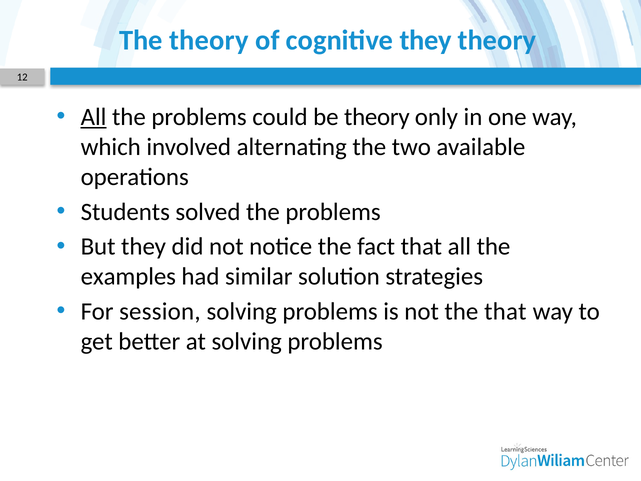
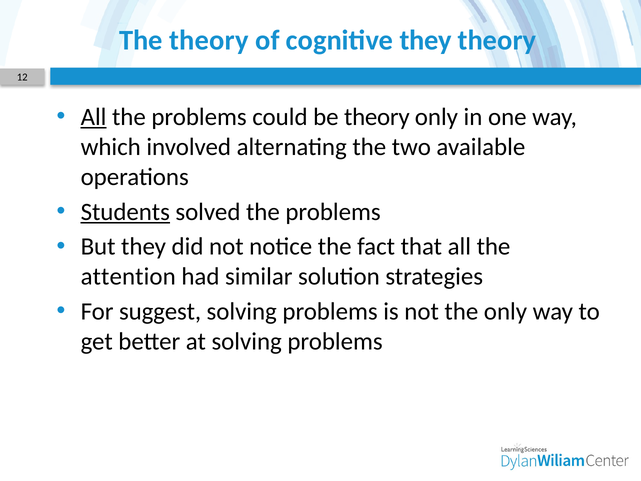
Students underline: none -> present
examples: examples -> attention
session: session -> suggest
the that: that -> only
